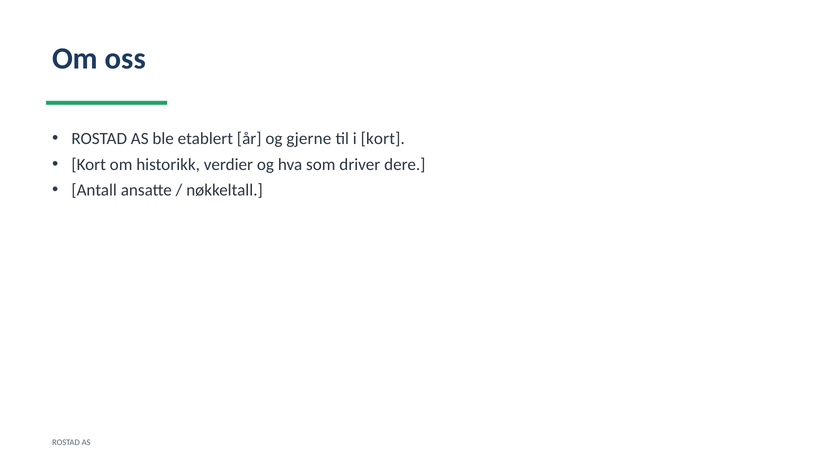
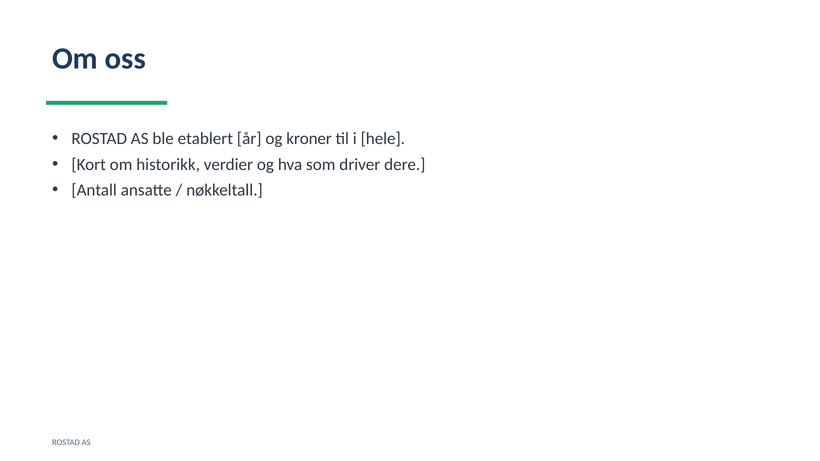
gjerne: gjerne -> kroner
i kort: kort -> hele
